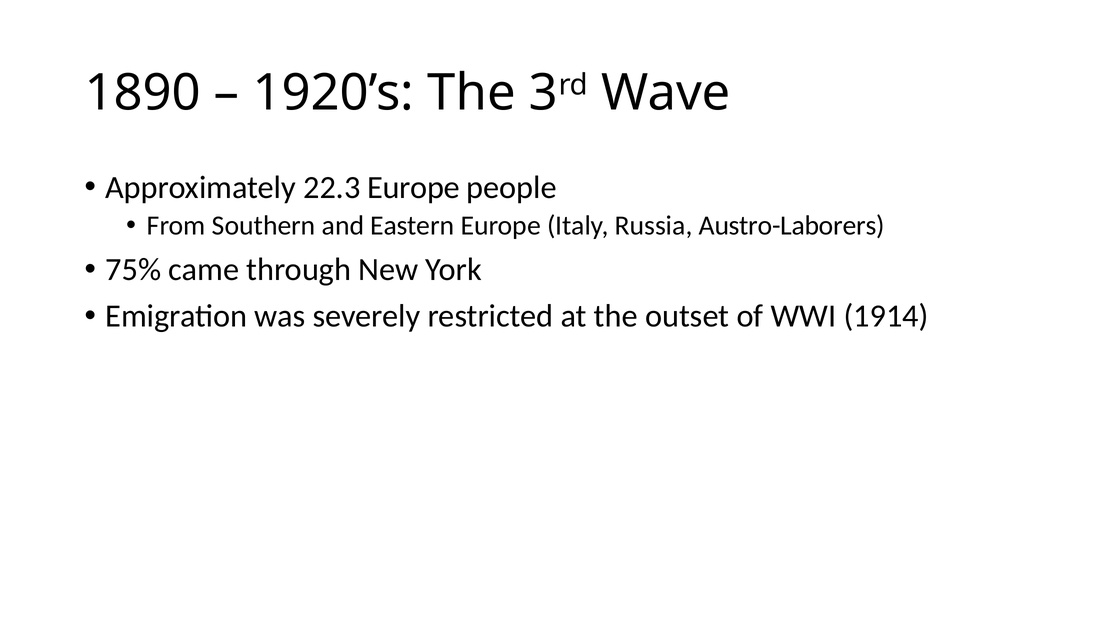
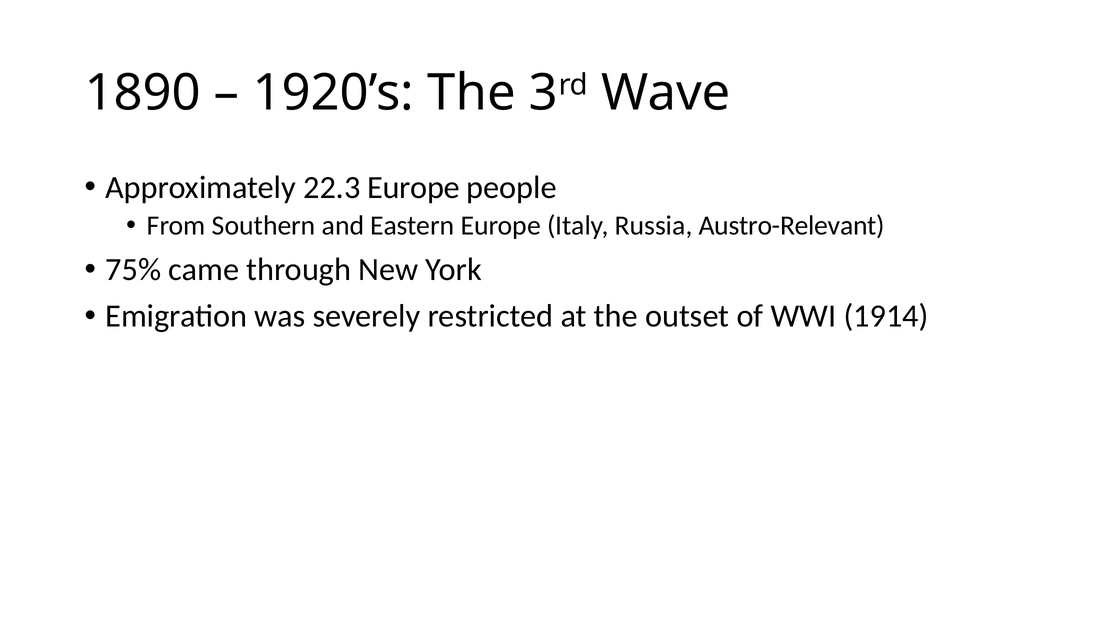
Austro-Laborers: Austro-Laborers -> Austro-Relevant
